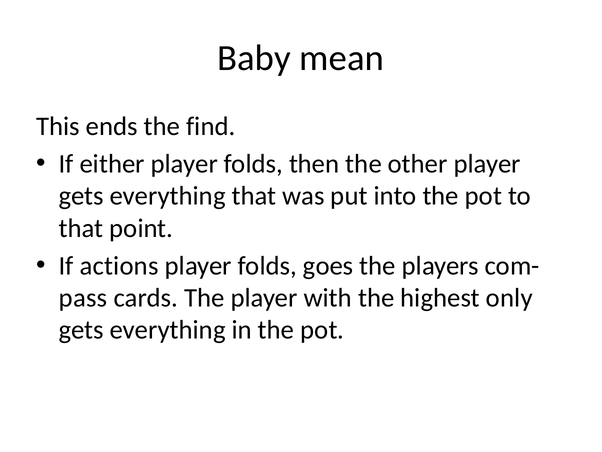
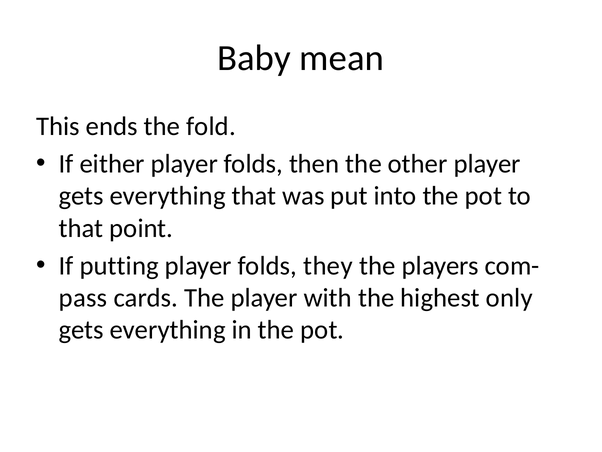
find: find -> fold
actions: actions -> putting
goes: goes -> they
